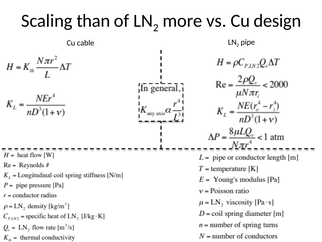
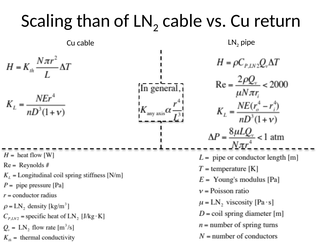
more at (182, 21): more -> cable
design: design -> return
